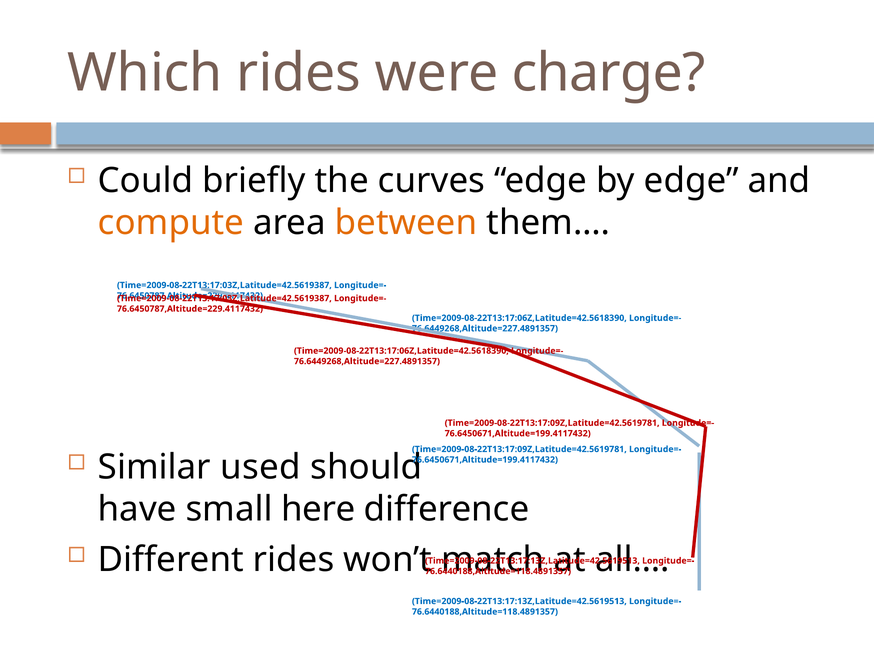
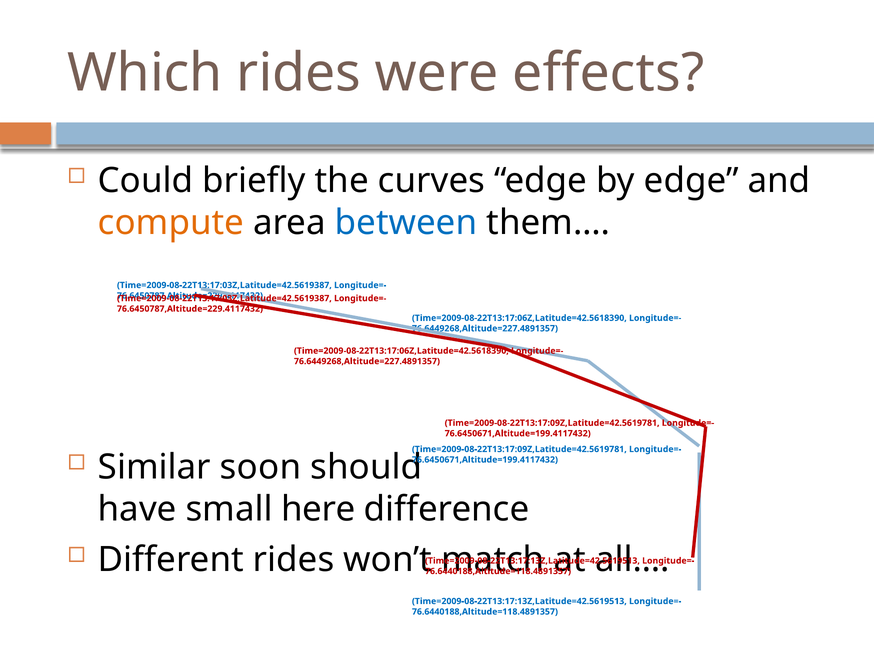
charge: charge -> effects
between colour: orange -> blue
used: used -> soon
